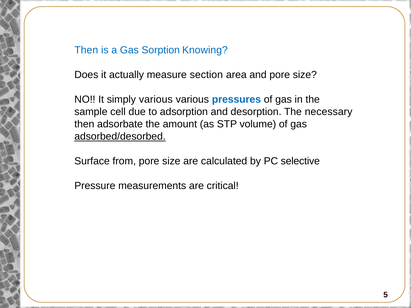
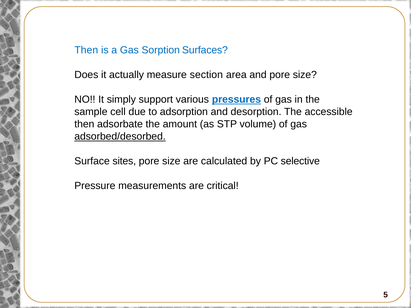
Knowing: Knowing -> Surfaces
simply various: various -> support
pressures underline: none -> present
necessary: necessary -> accessible
from: from -> sites
